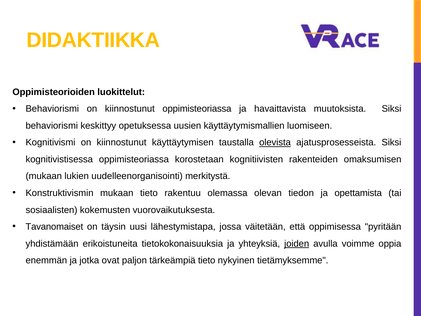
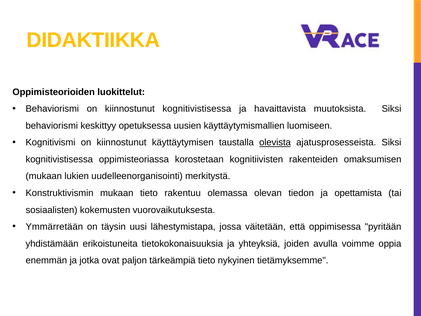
kiinnostunut oppimisteoriassa: oppimisteoriassa -> kognitivistisessa
Tavanomaiset: Tavanomaiset -> Ymmärretään
joiden underline: present -> none
